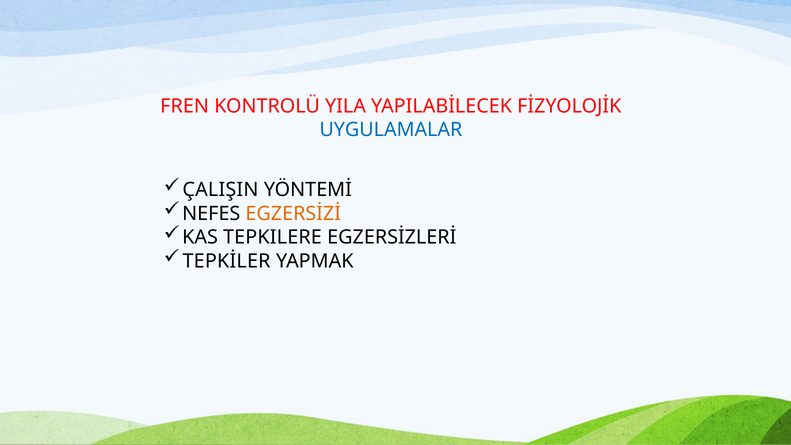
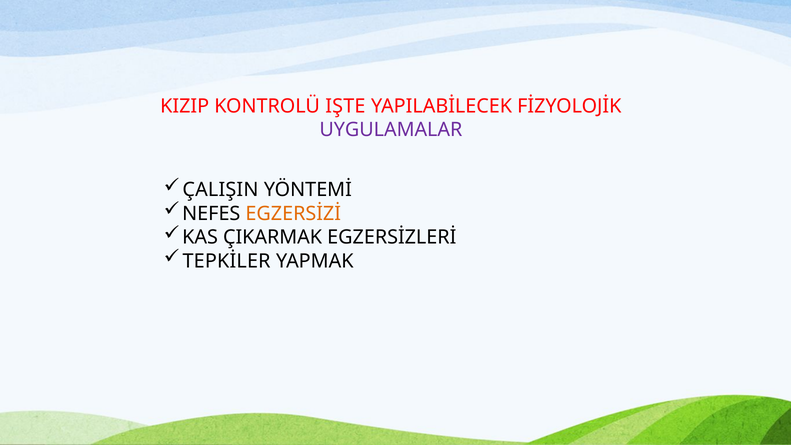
FREN: FREN -> KIZIP
YILA: YILA -> IŞTE
UYGULAMALAR colour: blue -> purple
TEPKILERE: TEPKILERE -> ÇIKARMAK
